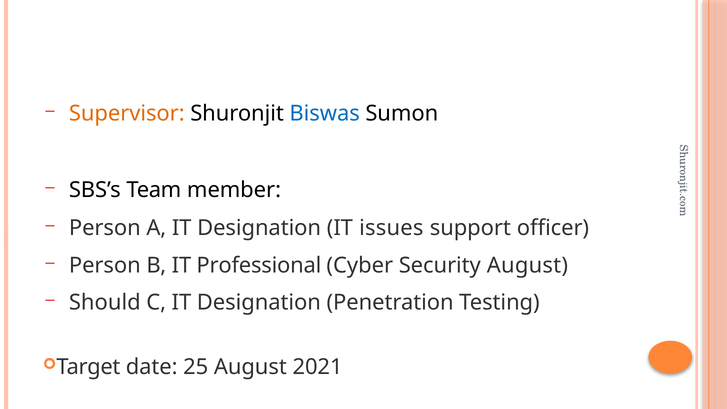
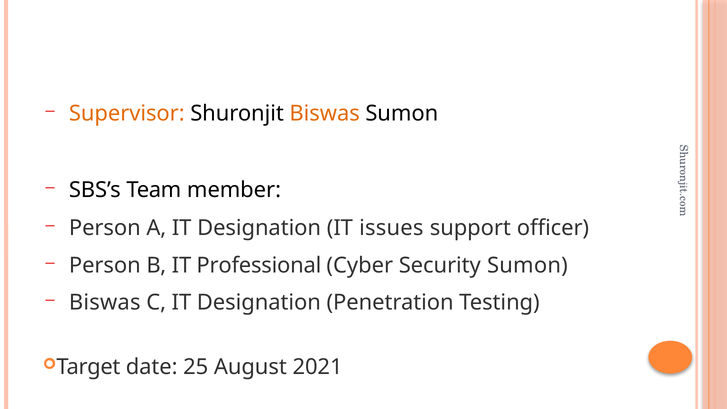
Biswas at (325, 113) colour: blue -> orange
Security August: August -> Sumon
Should at (105, 302): Should -> Biswas
